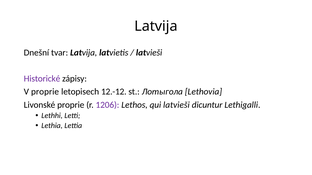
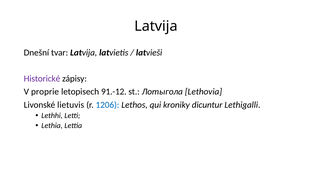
12.-12: 12.-12 -> 91.-12
Livonské proprie: proprie -> lietuvis
1206 colour: purple -> blue
qui latvieši: latvieši -> kroniky
